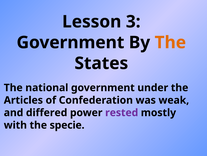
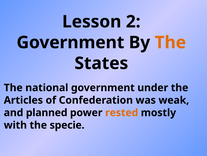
3: 3 -> 2
differed: differed -> planned
rested colour: purple -> orange
